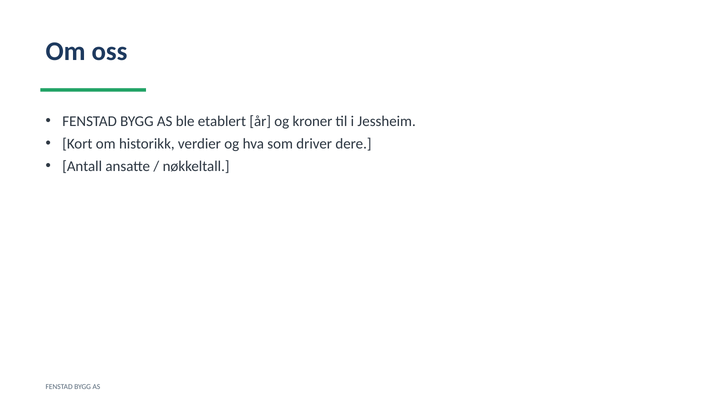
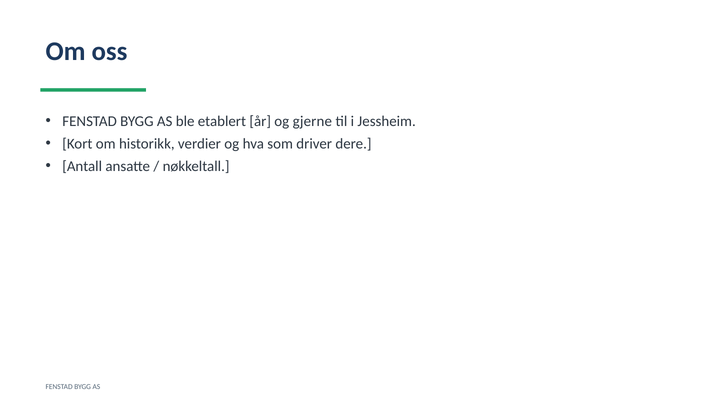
kroner: kroner -> gjerne
